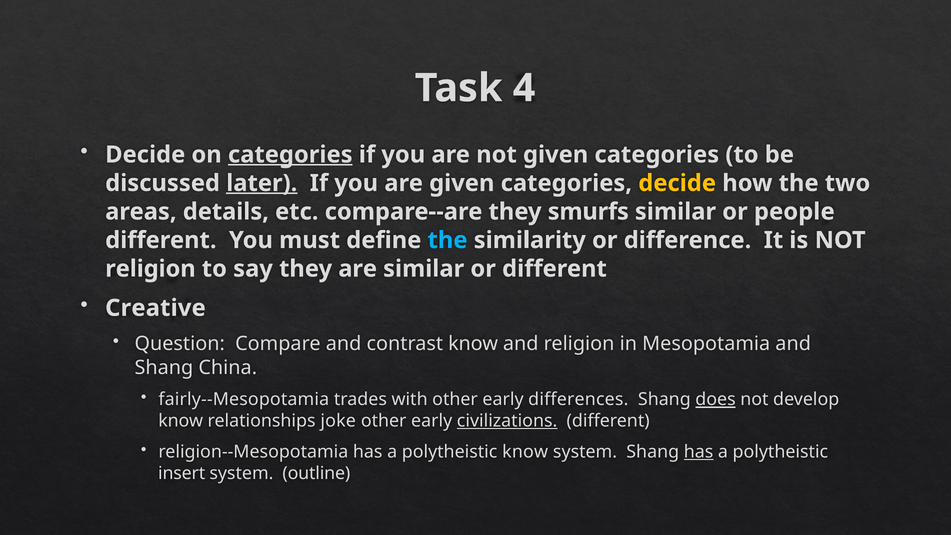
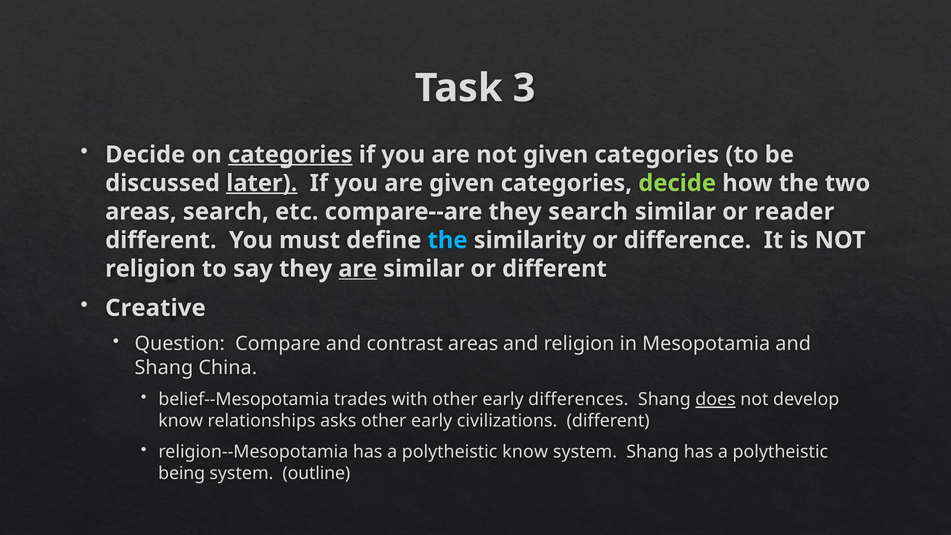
4: 4 -> 3
decide at (677, 183) colour: yellow -> light green
areas details: details -> search
they smurfs: smurfs -> search
people: people -> reader
are at (358, 269) underline: none -> present
contrast know: know -> areas
fairly--Mesopotamia: fairly--Mesopotamia -> belief--Mesopotamia
joke: joke -> asks
civilizations underline: present -> none
has at (699, 452) underline: present -> none
insert: insert -> being
